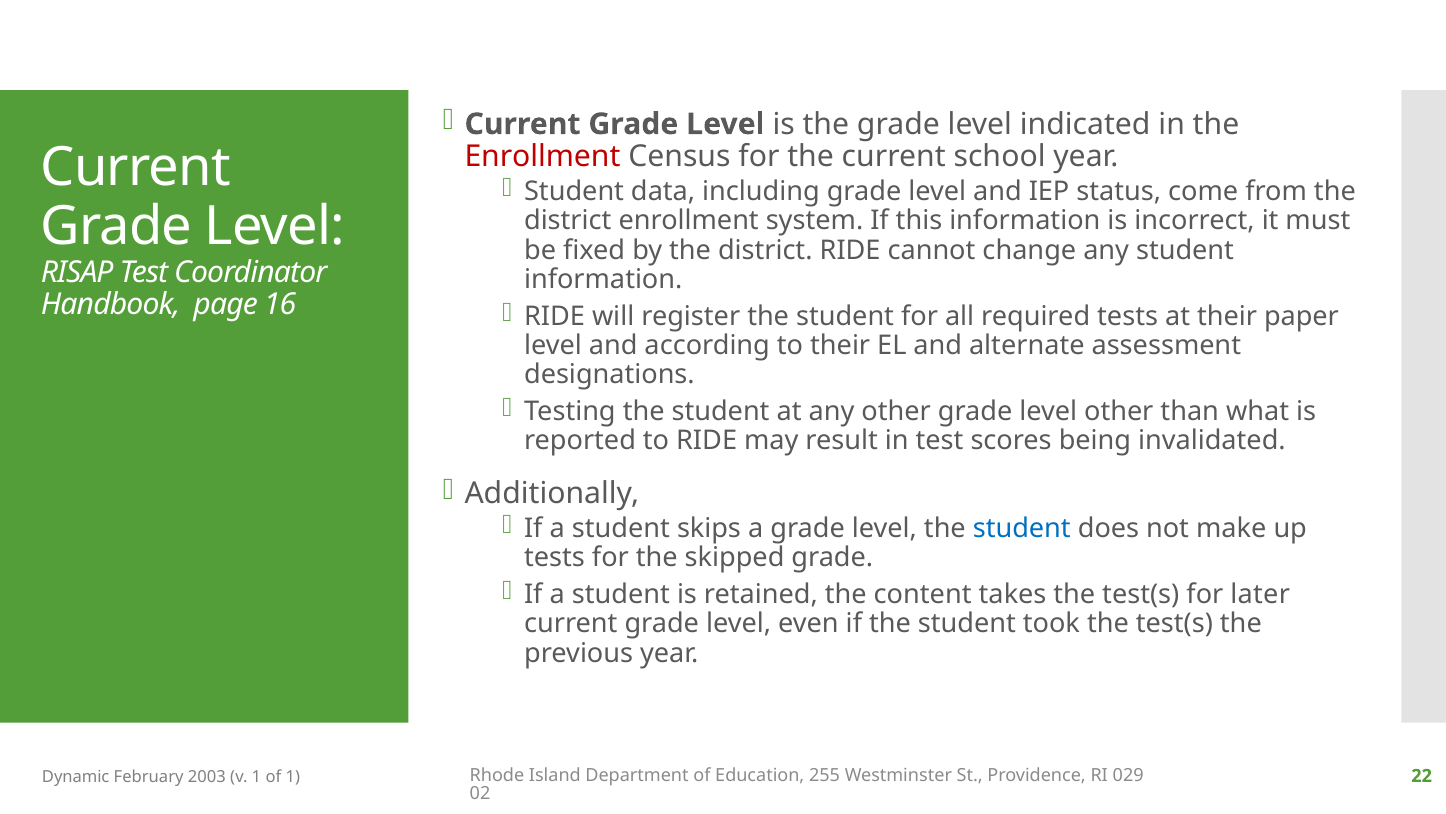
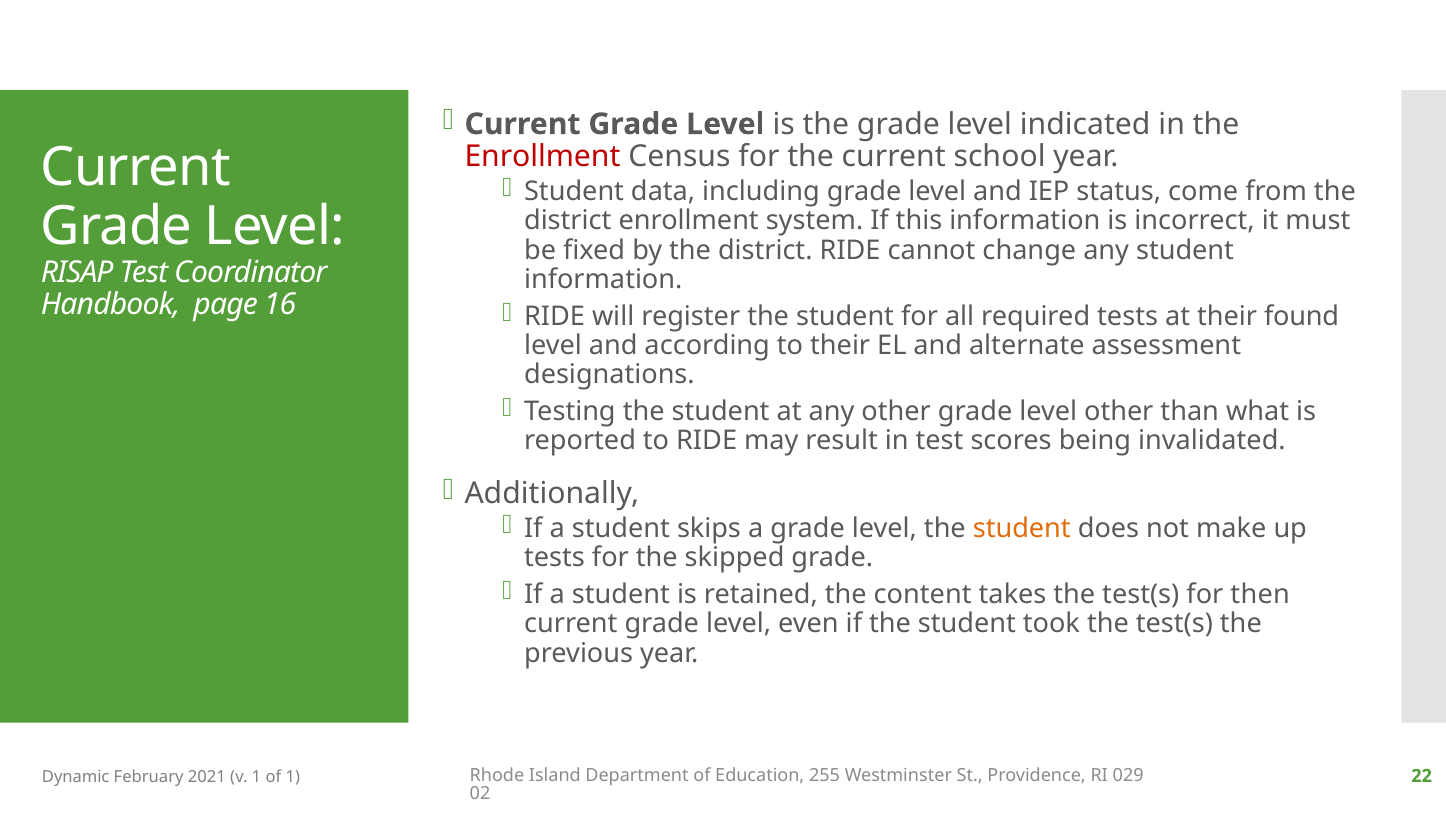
paper: paper -> found
student at (1022, 528) colour: blue -> orange
later: later -> then
2003: 2003 -> 2021
